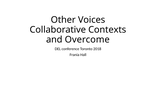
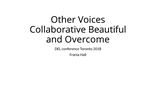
Contexts: Contexts -> Beautiful
